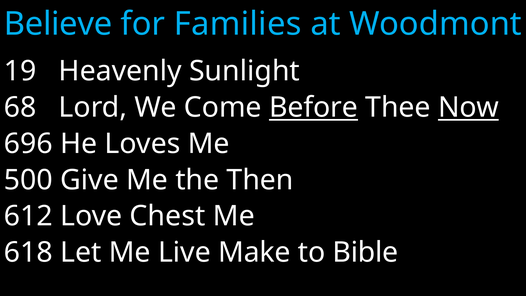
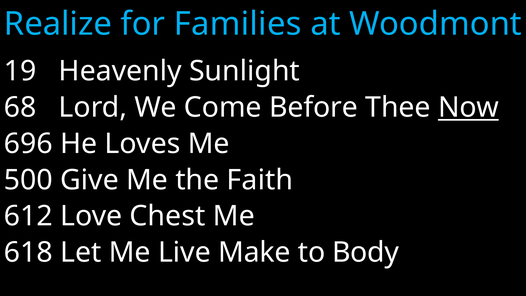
Believe: Believe -> Realize
Before underline: present -> none
Then: Then -> Faith
Bible: Bible -> Body
